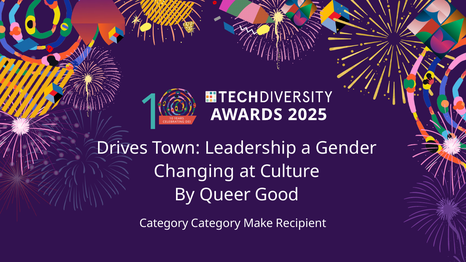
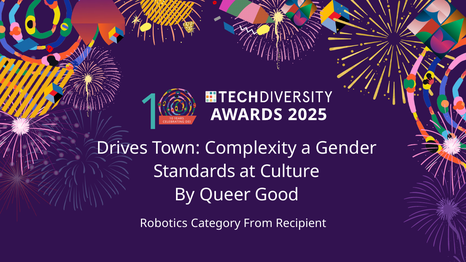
Leadership: Leadership -> Complexity
Changing: Changing -> Standards
Category at (164, 223): Category -> Robotics
Make: Make -> From
